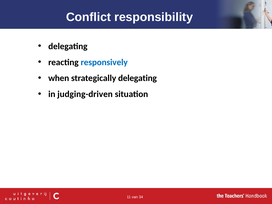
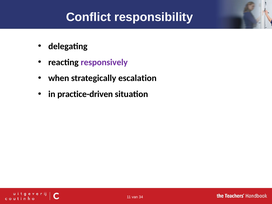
responsively colour: blue -> purple
strategically delegating: delegating -> escalation
judging-driven: judging-driven -> practice-driven
